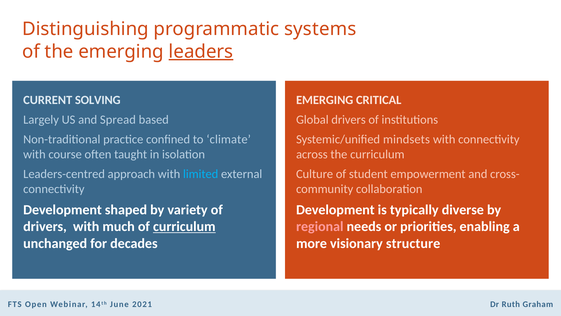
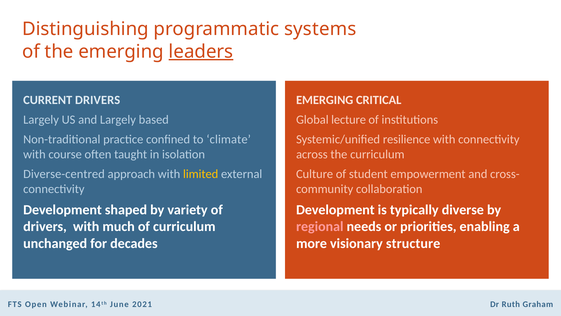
CURRENT SOLVING: SOLVING -> DRIVERS
and Spread: Spread -> Largely
Global drivers: drivers -> lecture
mindsets: mindsets -> resilience
Leaders-centred: Leaders-centred -> Diverse-centred
limited colour: light blue -> yellow
curriculum at (184, 226) underline: present -> none
